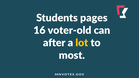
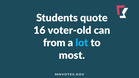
pages: pages -> quote
after: after -> from
lot colour: yellow -> light blue
